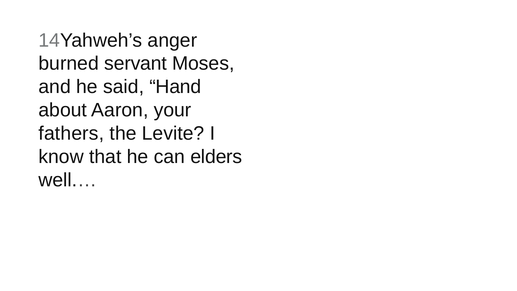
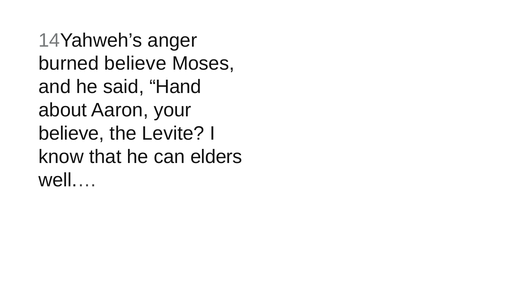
burned servant: servant -> believe
fathers at (71, 133): fathers -> believe
